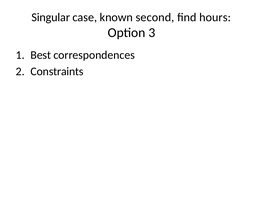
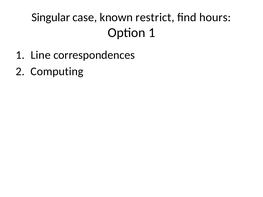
second: second -> restrict
Option 3: 3 -> 1
Best: Best -> Line
Constraints: Constraints -> Computing
